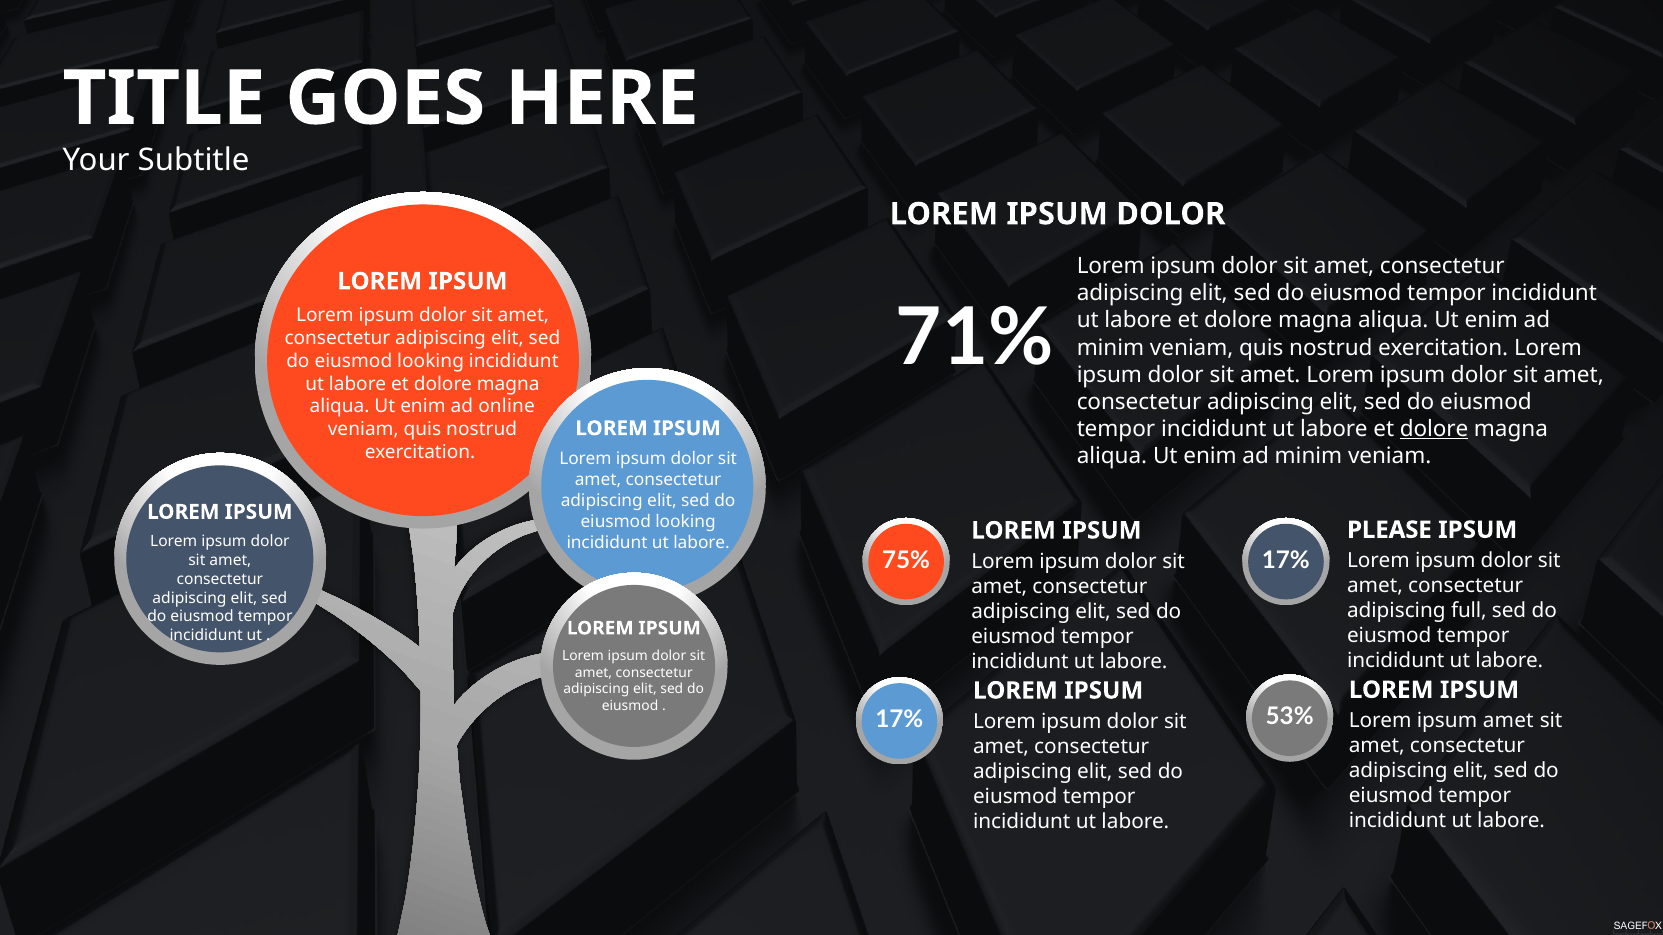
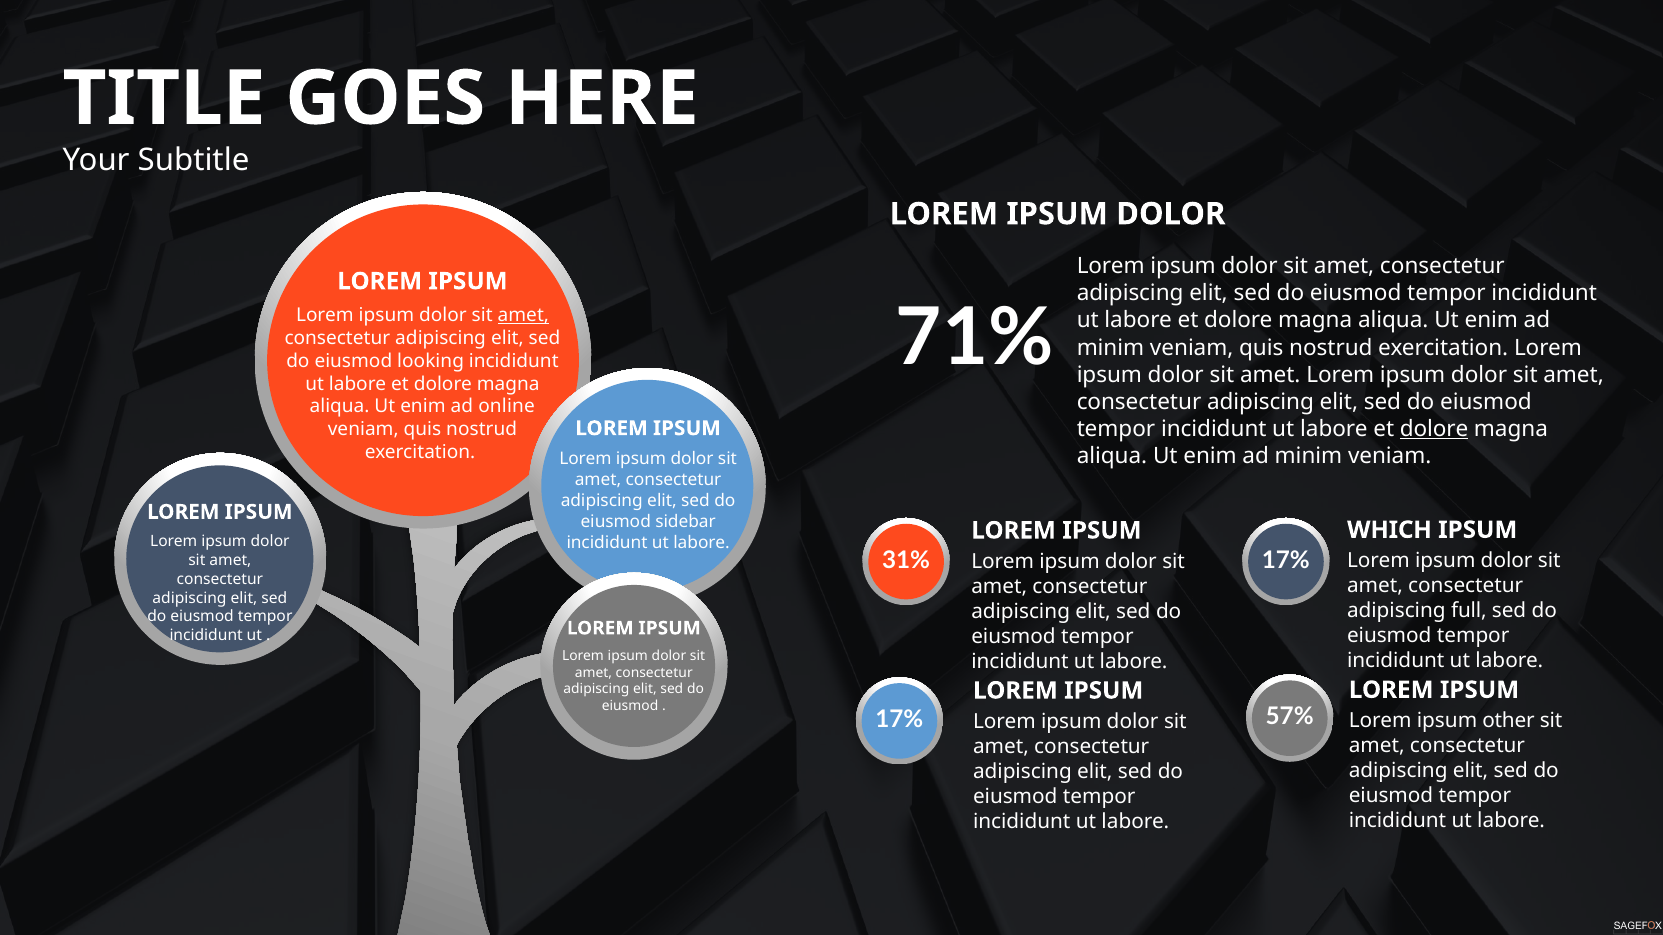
amet at (523, 315) underline: none -> present
looking at (686, 522): looking -> sidebar
PLEASE: PLEASE -> WHICH
75%: 75% -> 31%
53%: 53% -> 57%
ipsum amet: amet -> other
